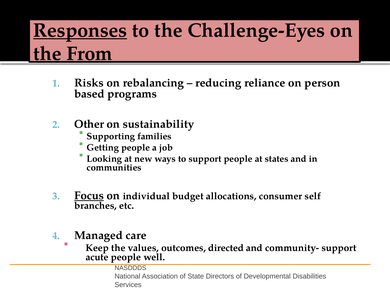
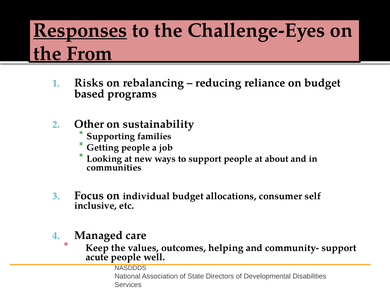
on person: person -> budget
states: states -> about
Focus underline: present -> none
branches: branches -> inclusive
directed: directed -> helping
